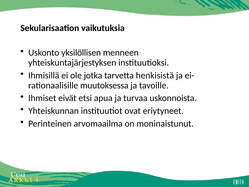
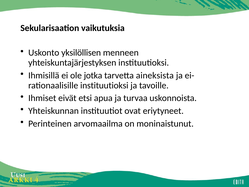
henkisistä: henkisistä -> aineksista
muutoksessa at (104, 85): muutoksessa -> instituutioksi
